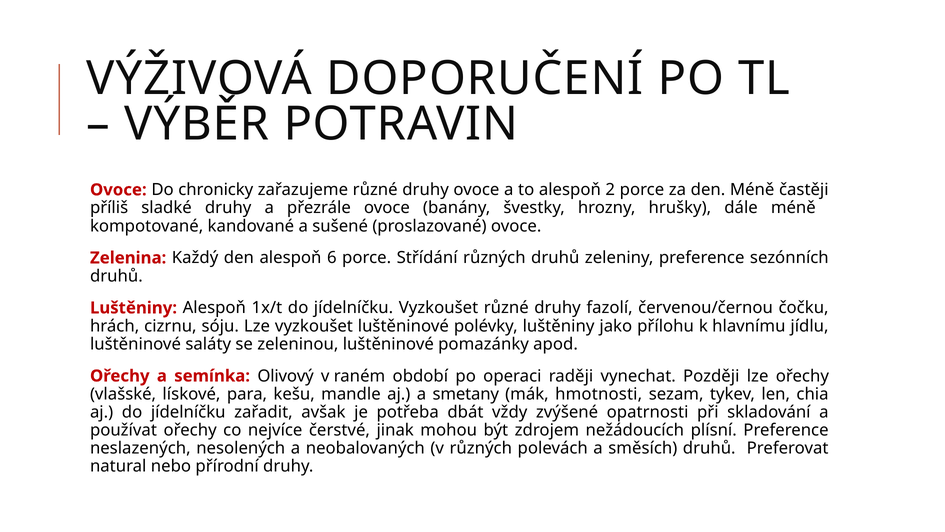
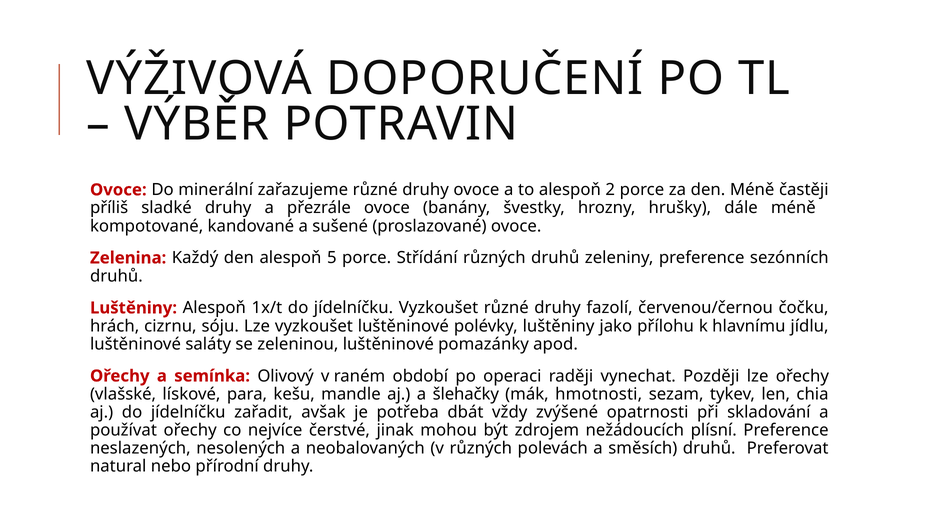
chronicky: chronicky -> minerální
6: 6 -> 5
smetany: smetany -> šlehačky
